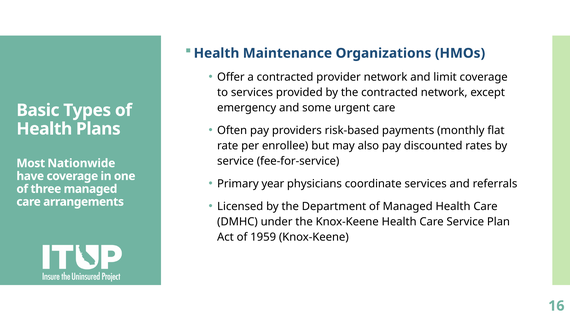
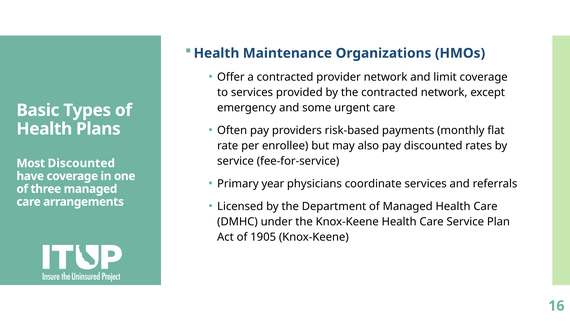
Most Nationwide: Nationwide -> Discounted
1959: 1959 -> 1905
